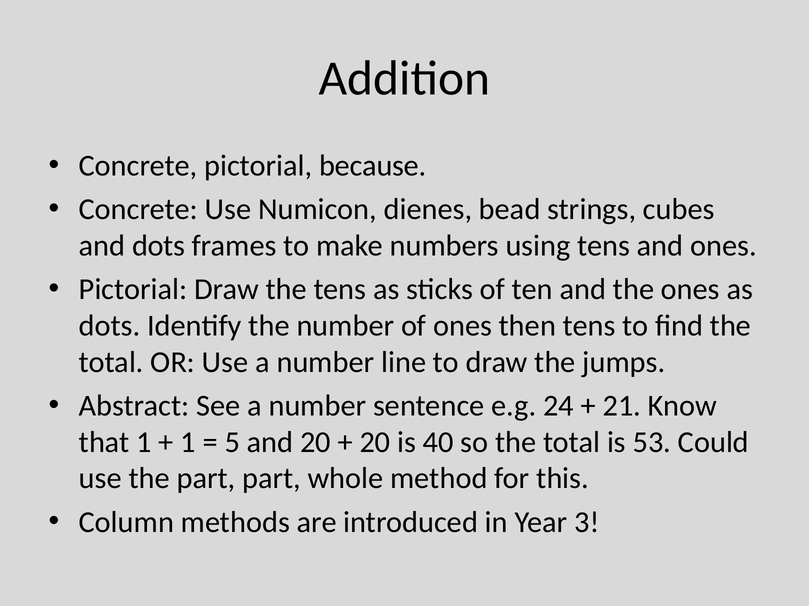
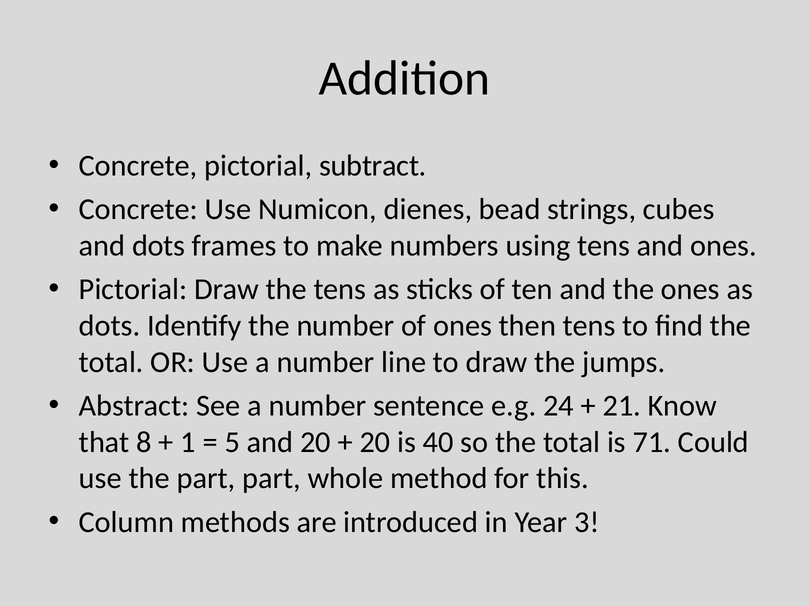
because: because -> subtract
that 1: 1 -> 8
53: 53 -> 71
